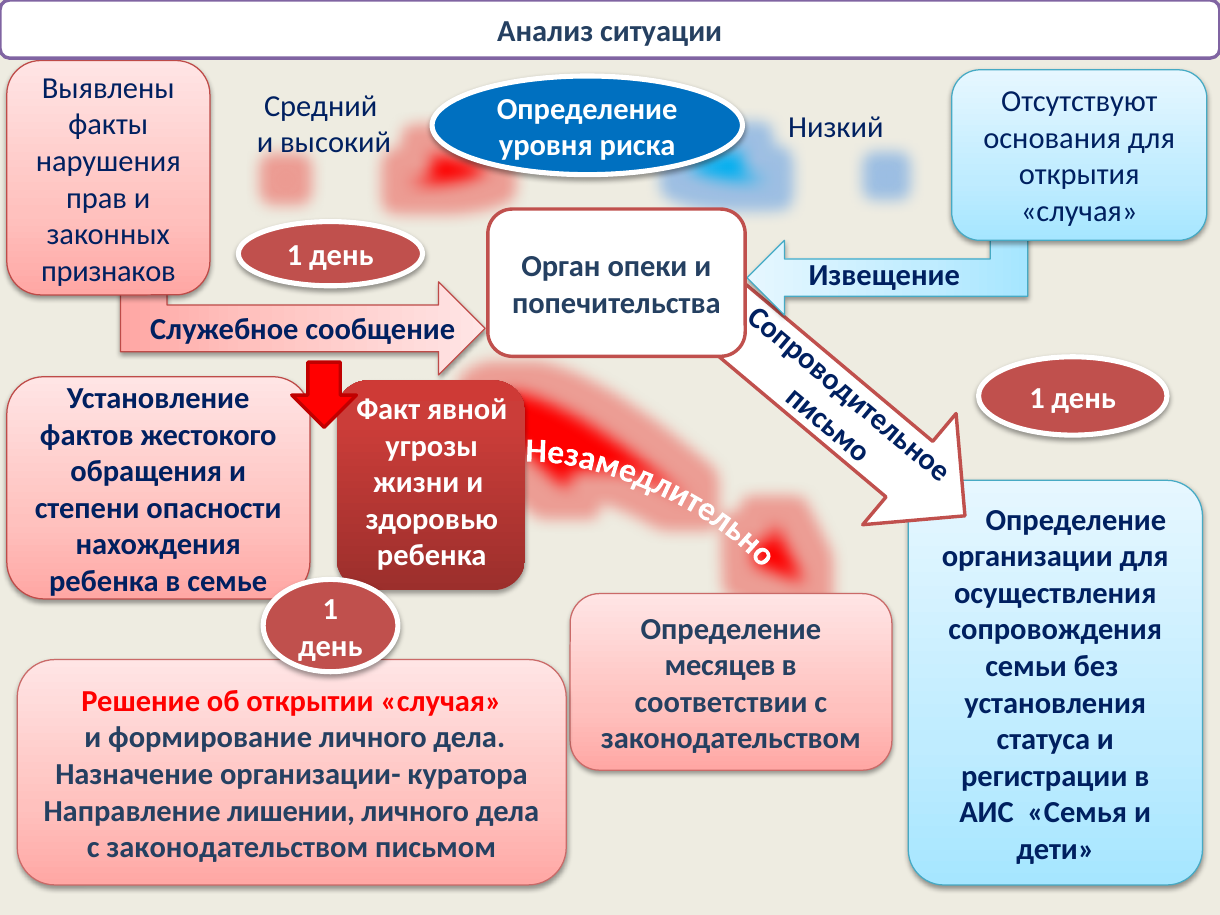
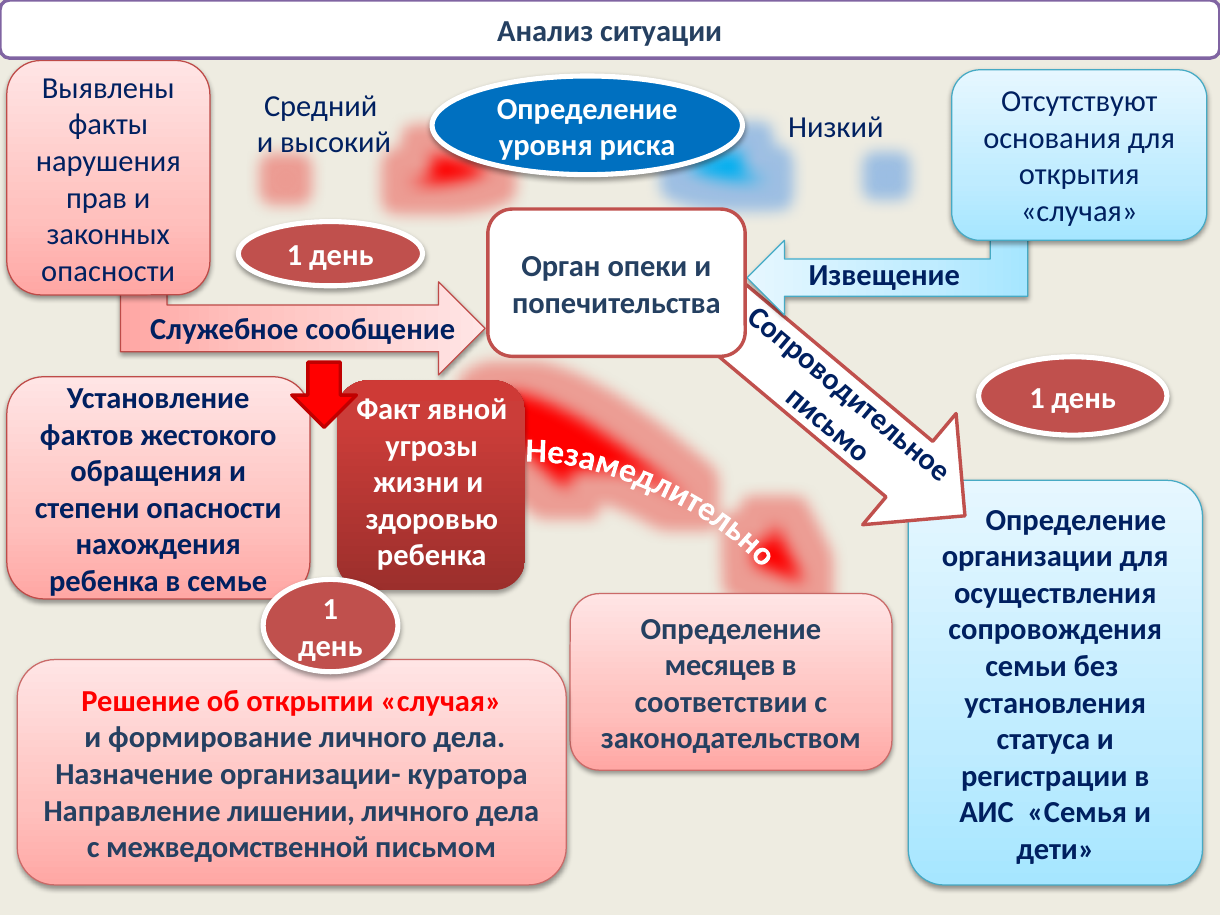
признаков at (108, 271): признаков -> опасности
законодательством at (237, 848): законодательством -> межведомственной
